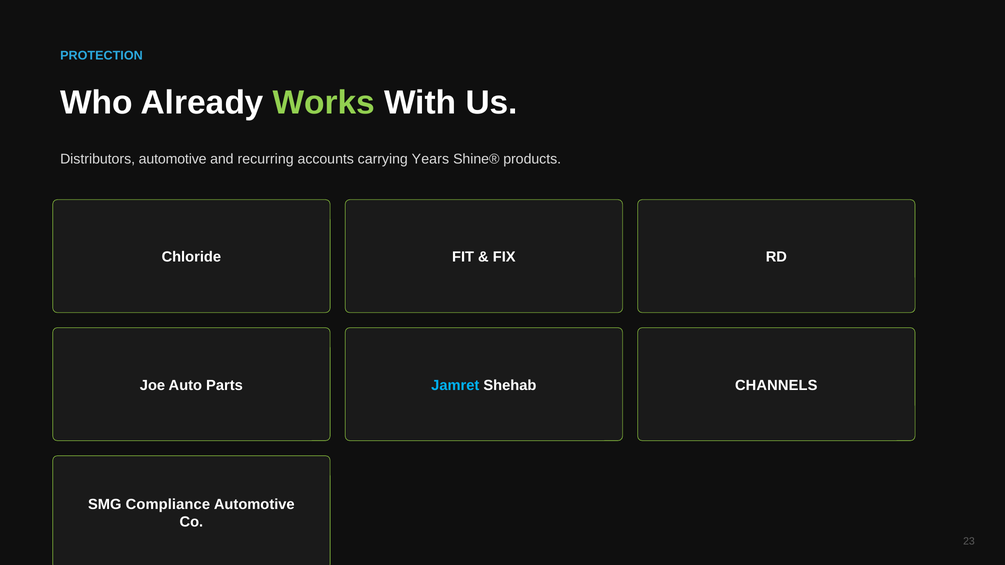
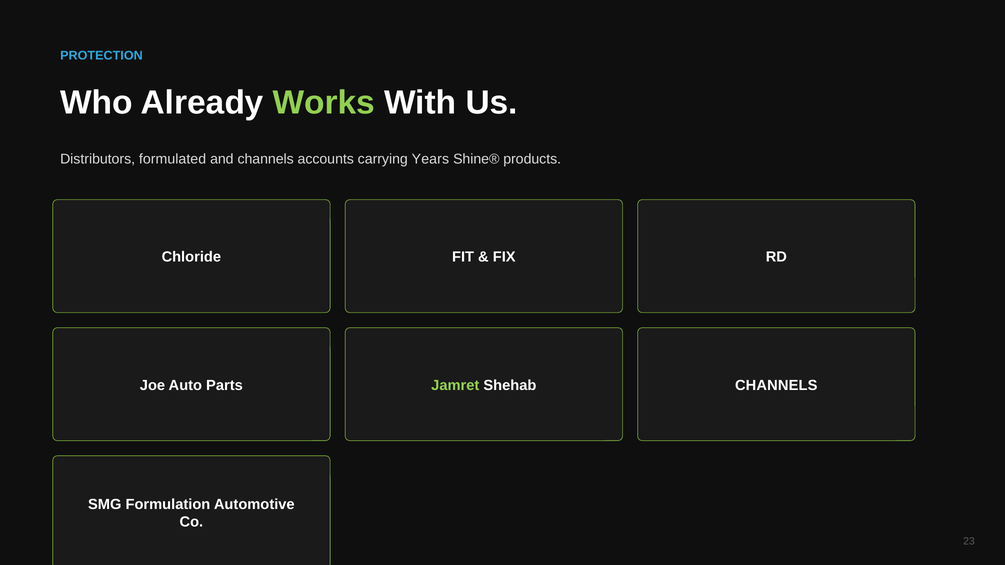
Distributors automotive: automotive -> formulated
and recurring: recurring -> channels
Jamret colour: light blue -> light green
Compliance: Compliance -> Formulation
